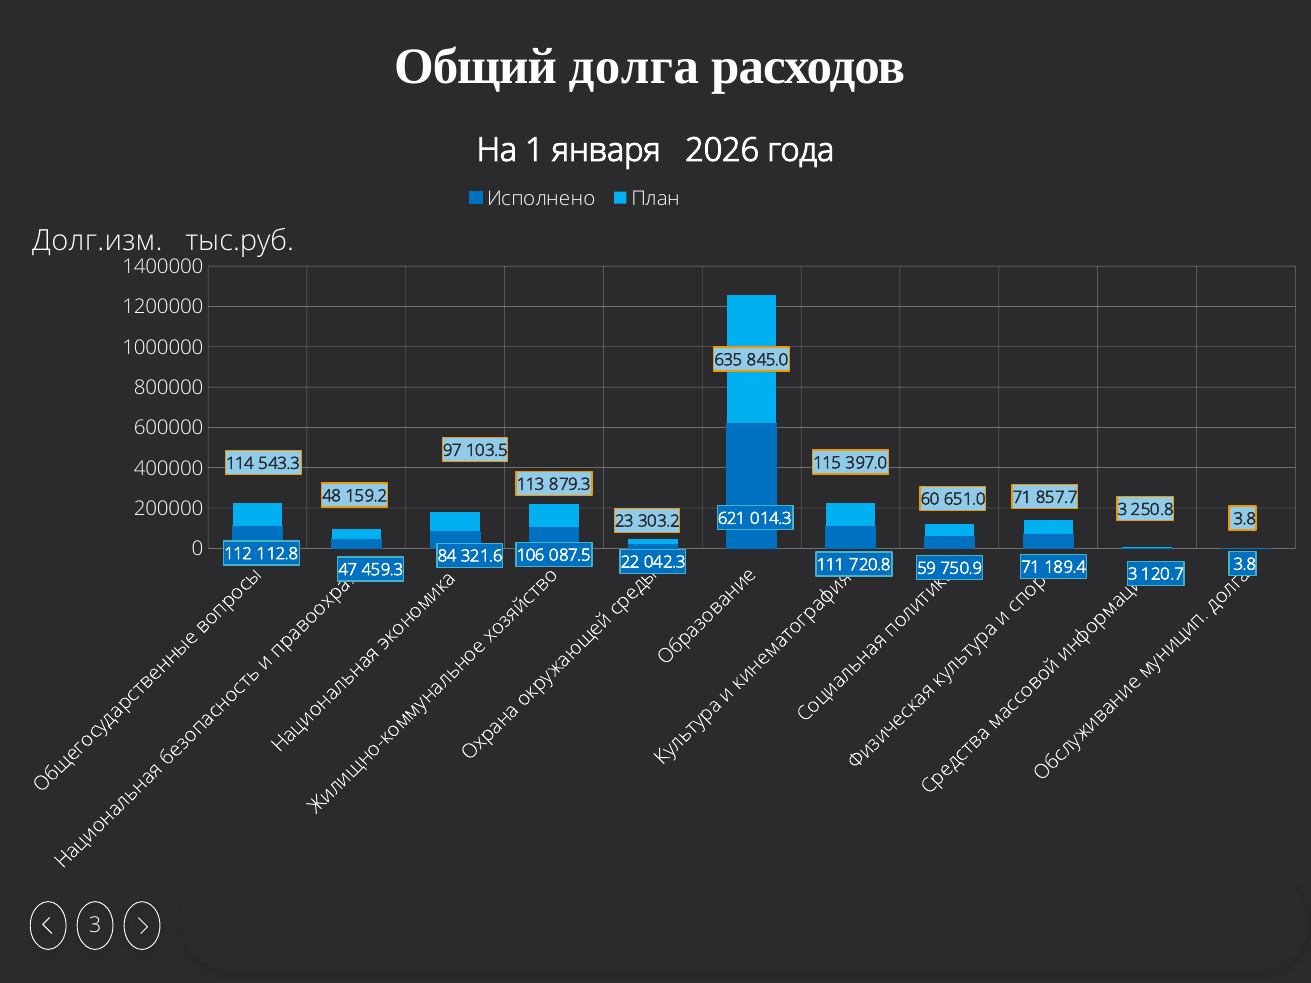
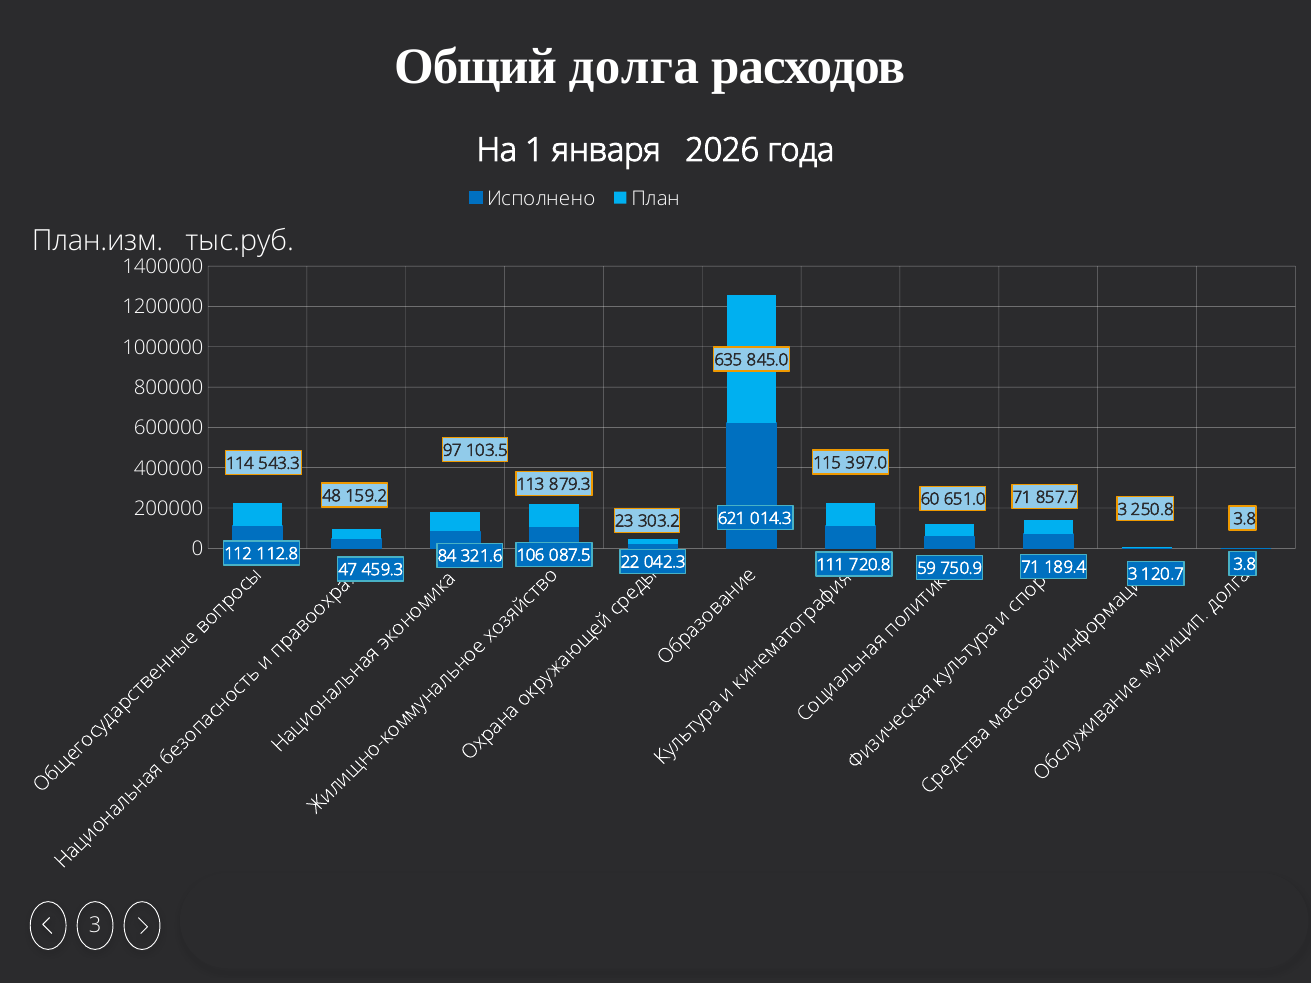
Долг.изм: Долг.изм -> План.изм
